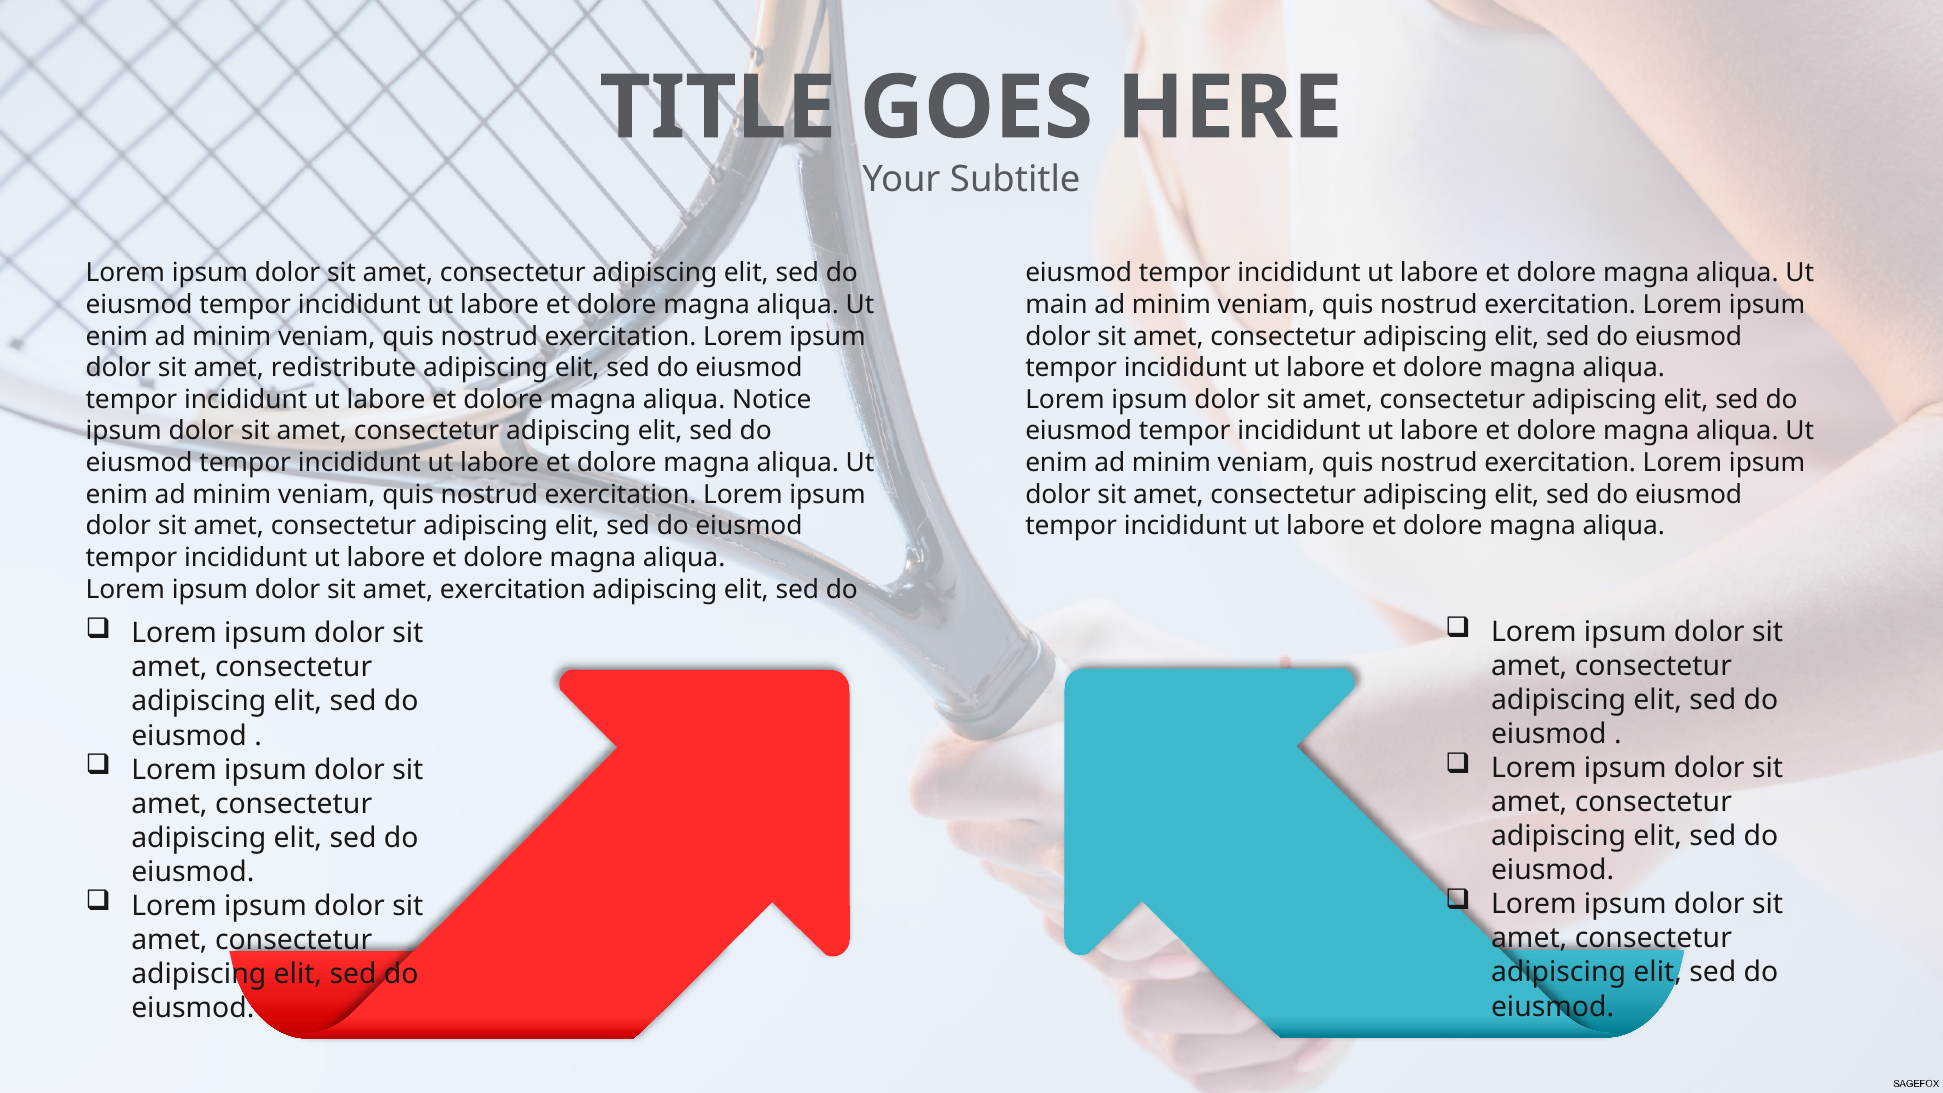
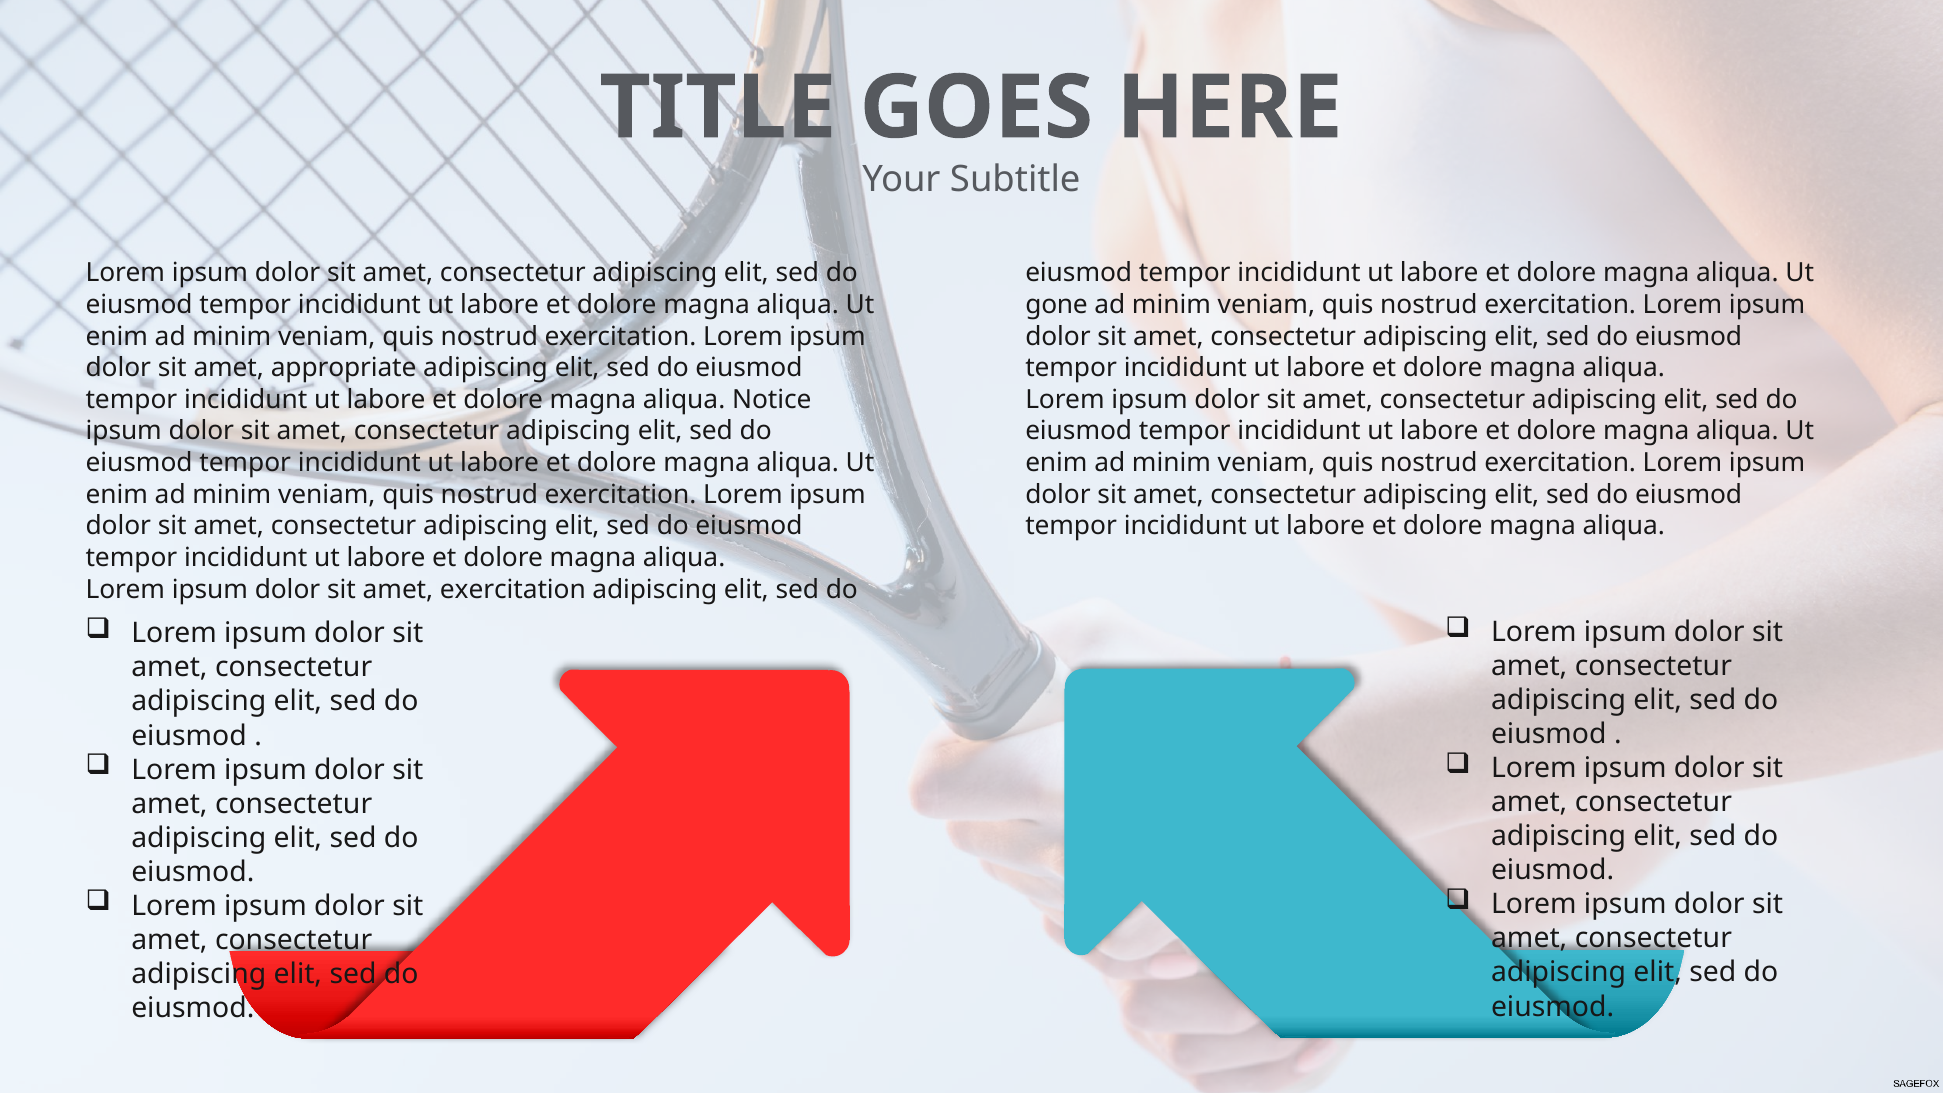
main: main -> gone
redistribute: redistribute -> appropriate
